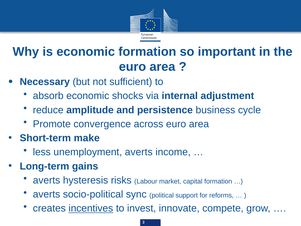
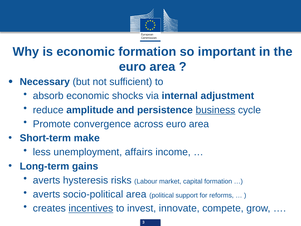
business underline: none -> present
unemployment averts: averts -> affairs
socio-political sync: sync -> area
